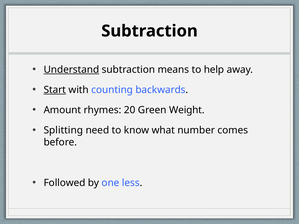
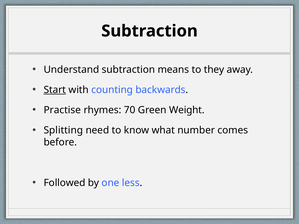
Understand underline: present -> none
help: help -> they
Amount: Amount -> Practise
20: 20 -> 70
